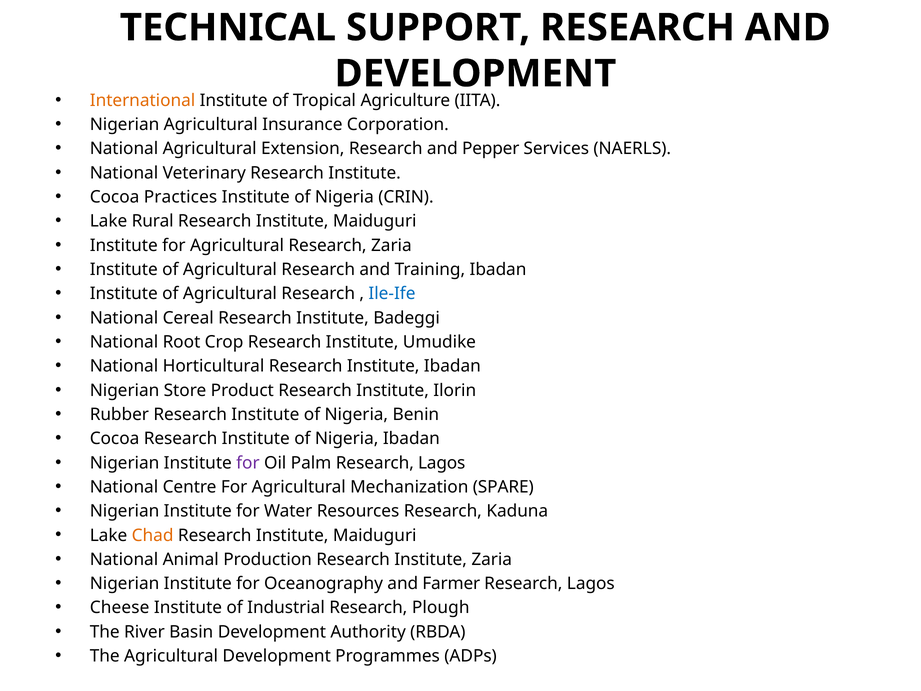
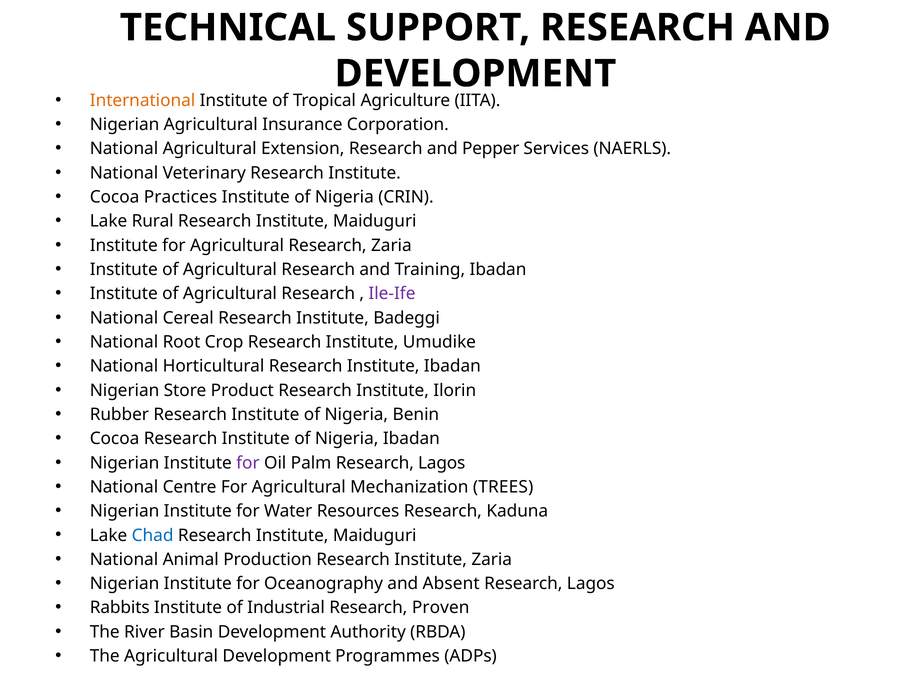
Ile-Ife colour: blue -> purple
SPARE: SPARE -> TREES
Chad colour: orange -> blue
Farmer: Farmer -> Absent
Cheese: Cheese -> Rabbits
Plough: Plough -> Proven
